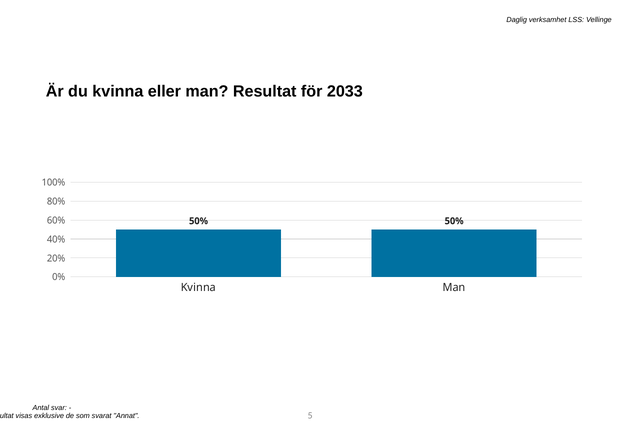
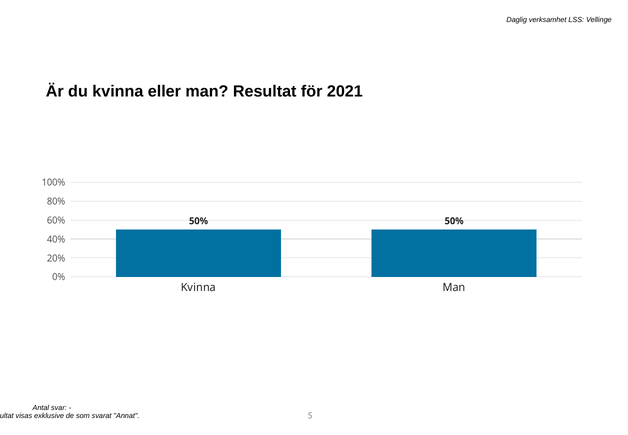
2033: 2033 -> 2021
